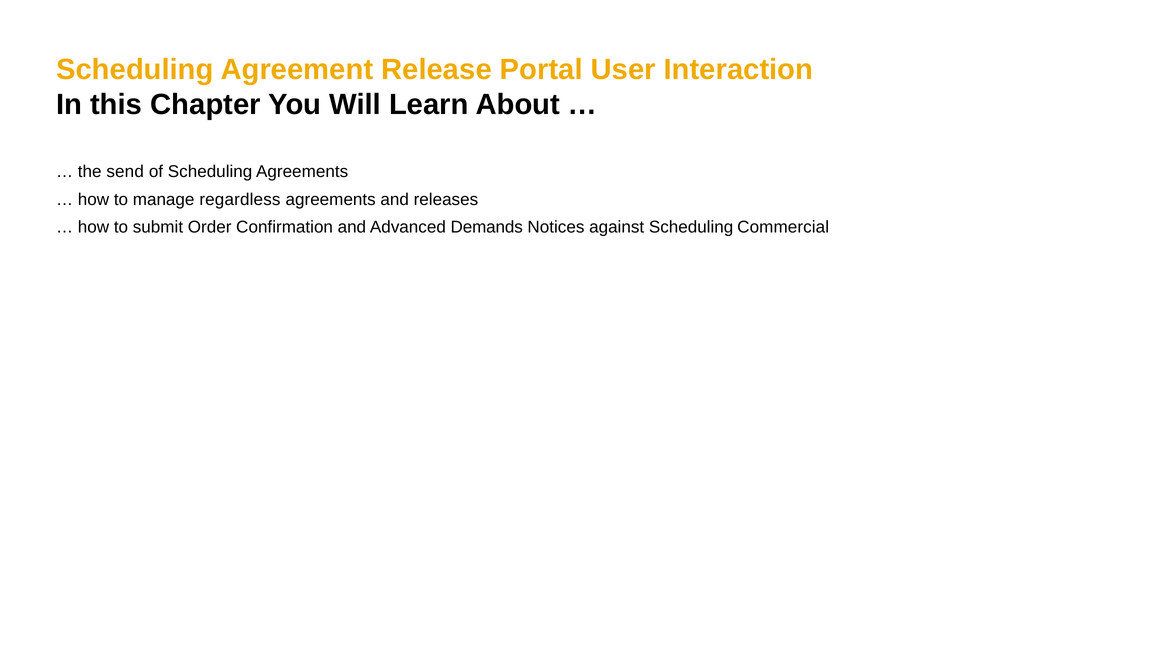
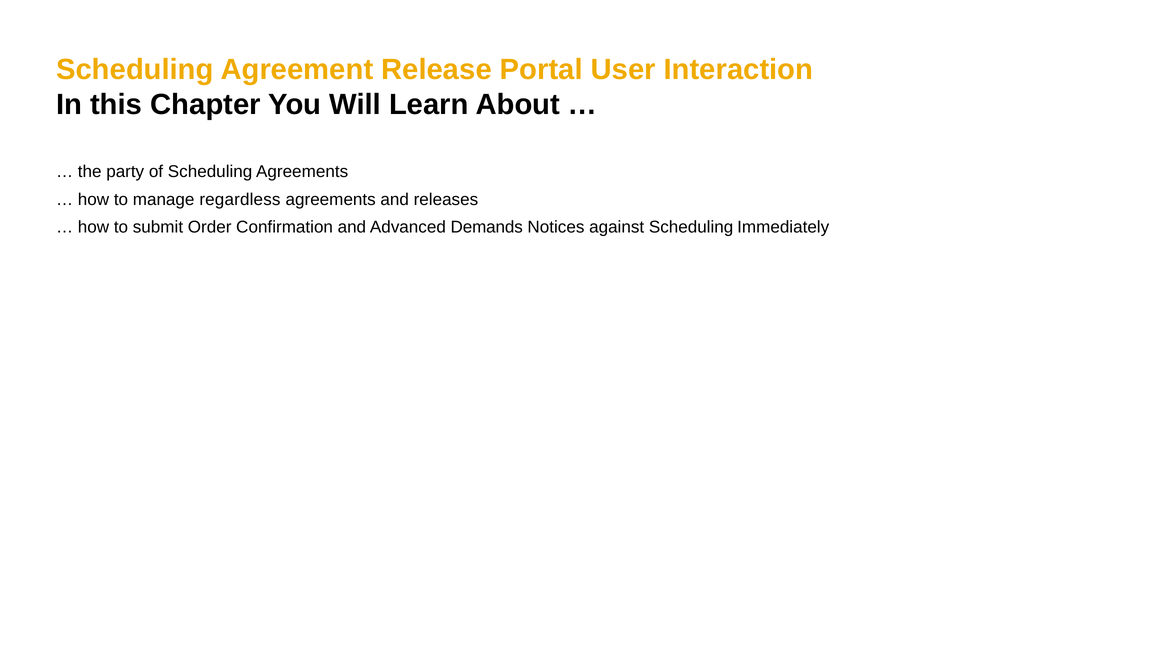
send: send -> party
Commercial: Commercial -> Immediately
